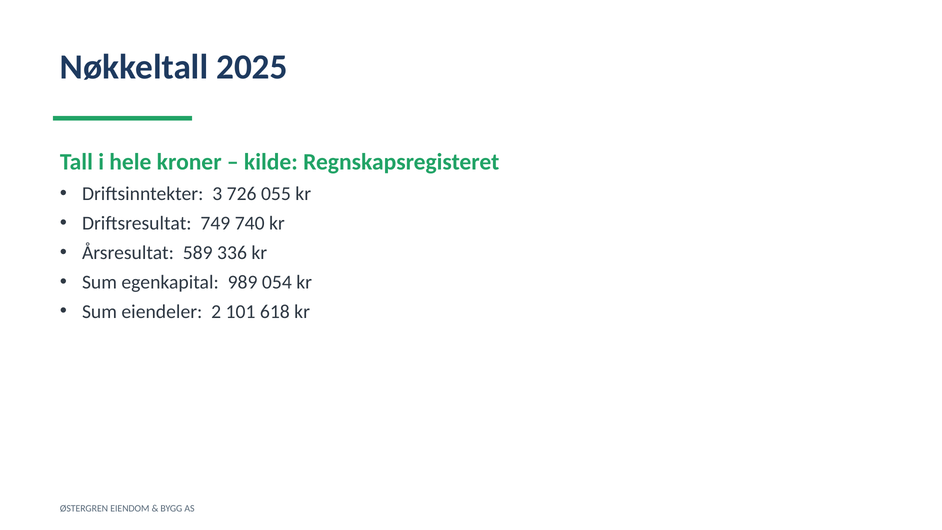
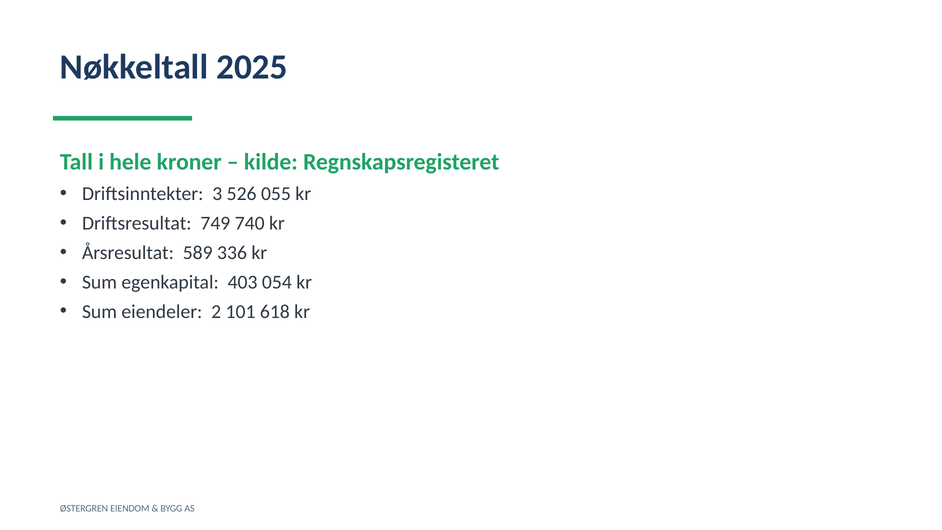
726: 726 -> 526
989: 989 -> 403
